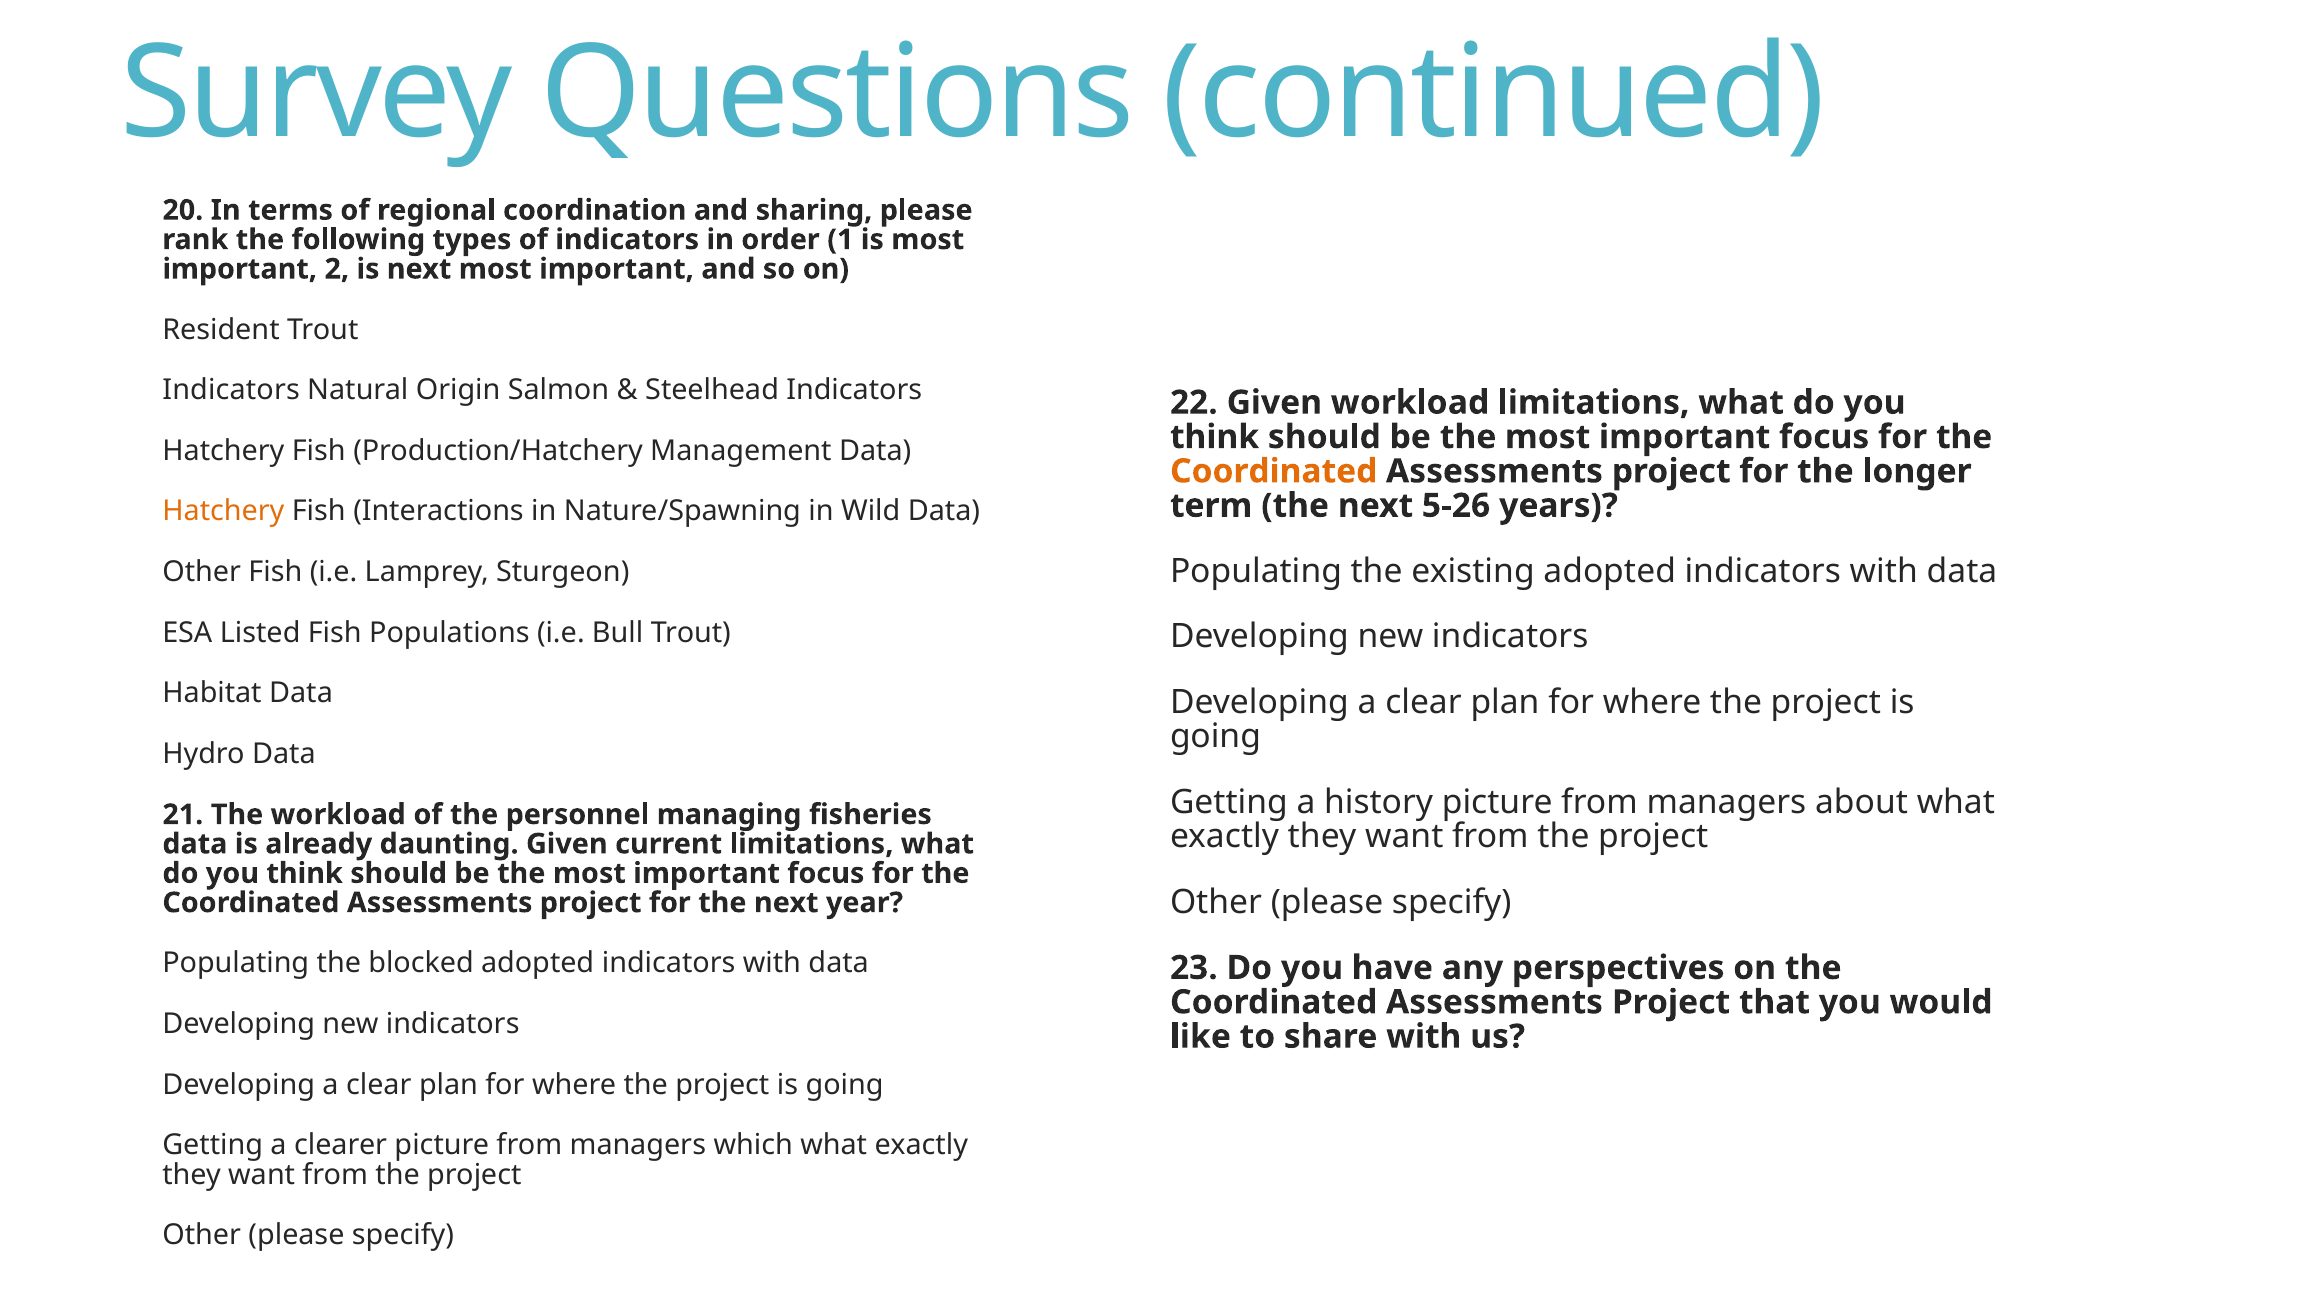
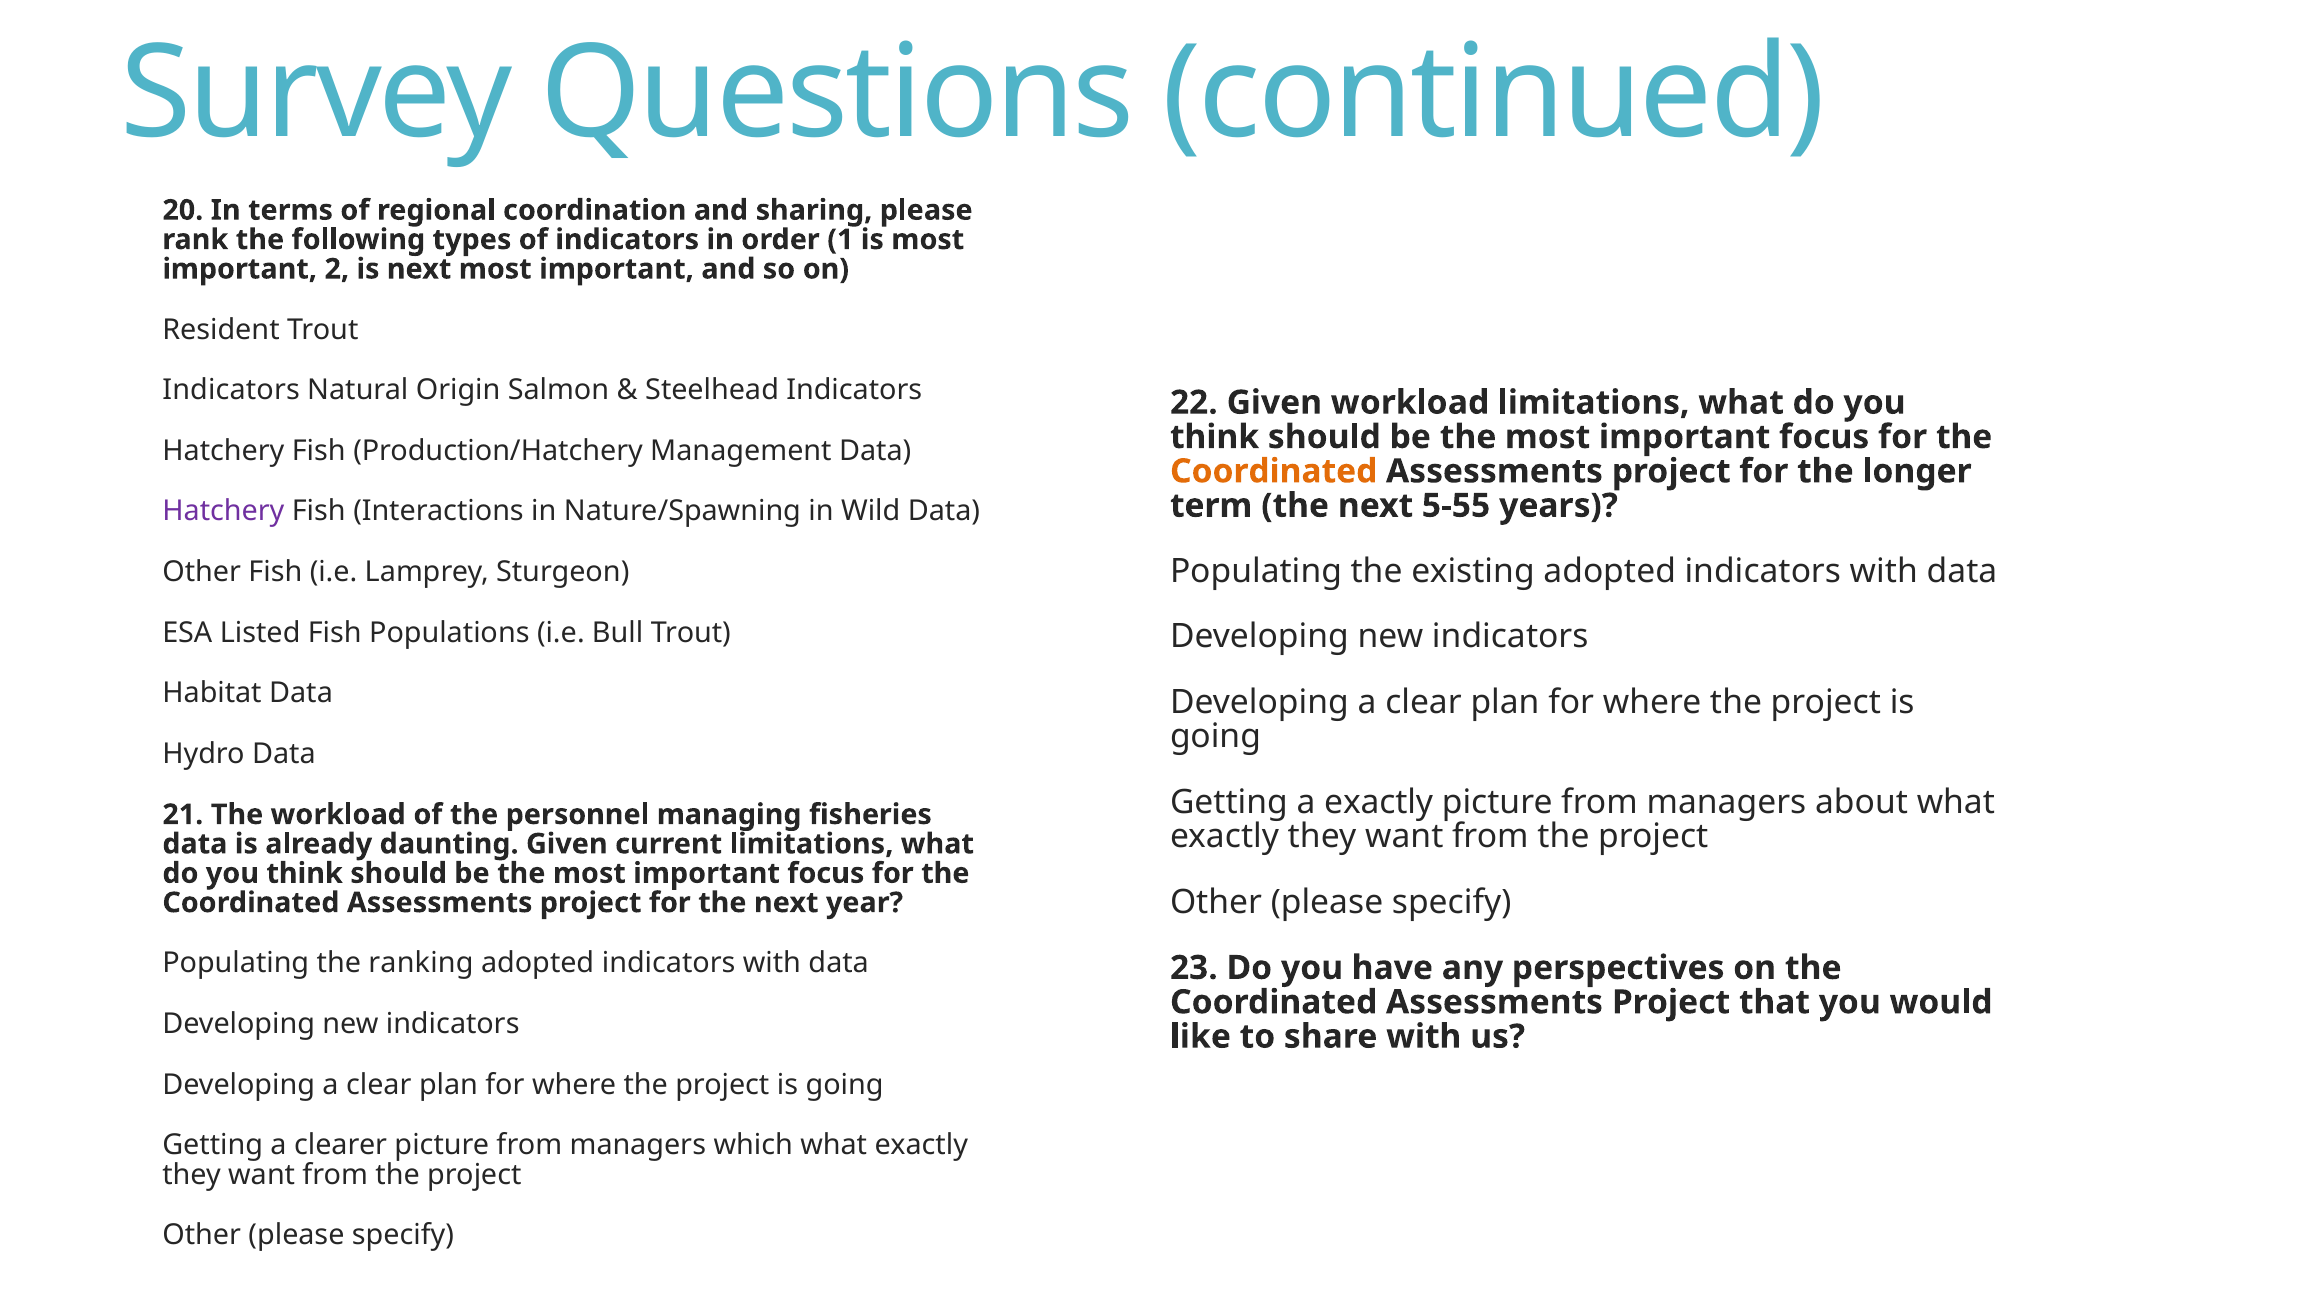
5-26: 5-26 -> 5-55
Hatchery at (223, 511) colour: orange -> purple
a history: history -> exactly
blocked: blocked -> ranking
